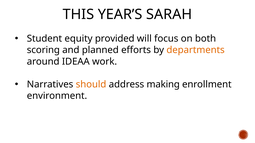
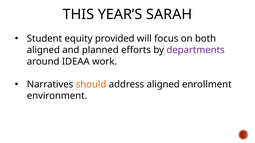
scoring at (43, 50): scoring -> aligned
departments colour: orange -> purple
address making: making -> aligned
